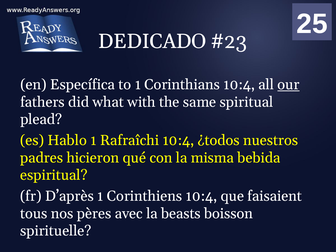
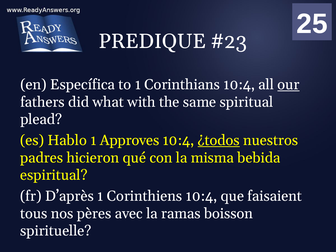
DEDICADO: DEDICADO -> PREDIQUE
Rafraîchi: Rafraîchi -> Approves
¿todos underline: none -> present
beasts: beasts -> ramas
